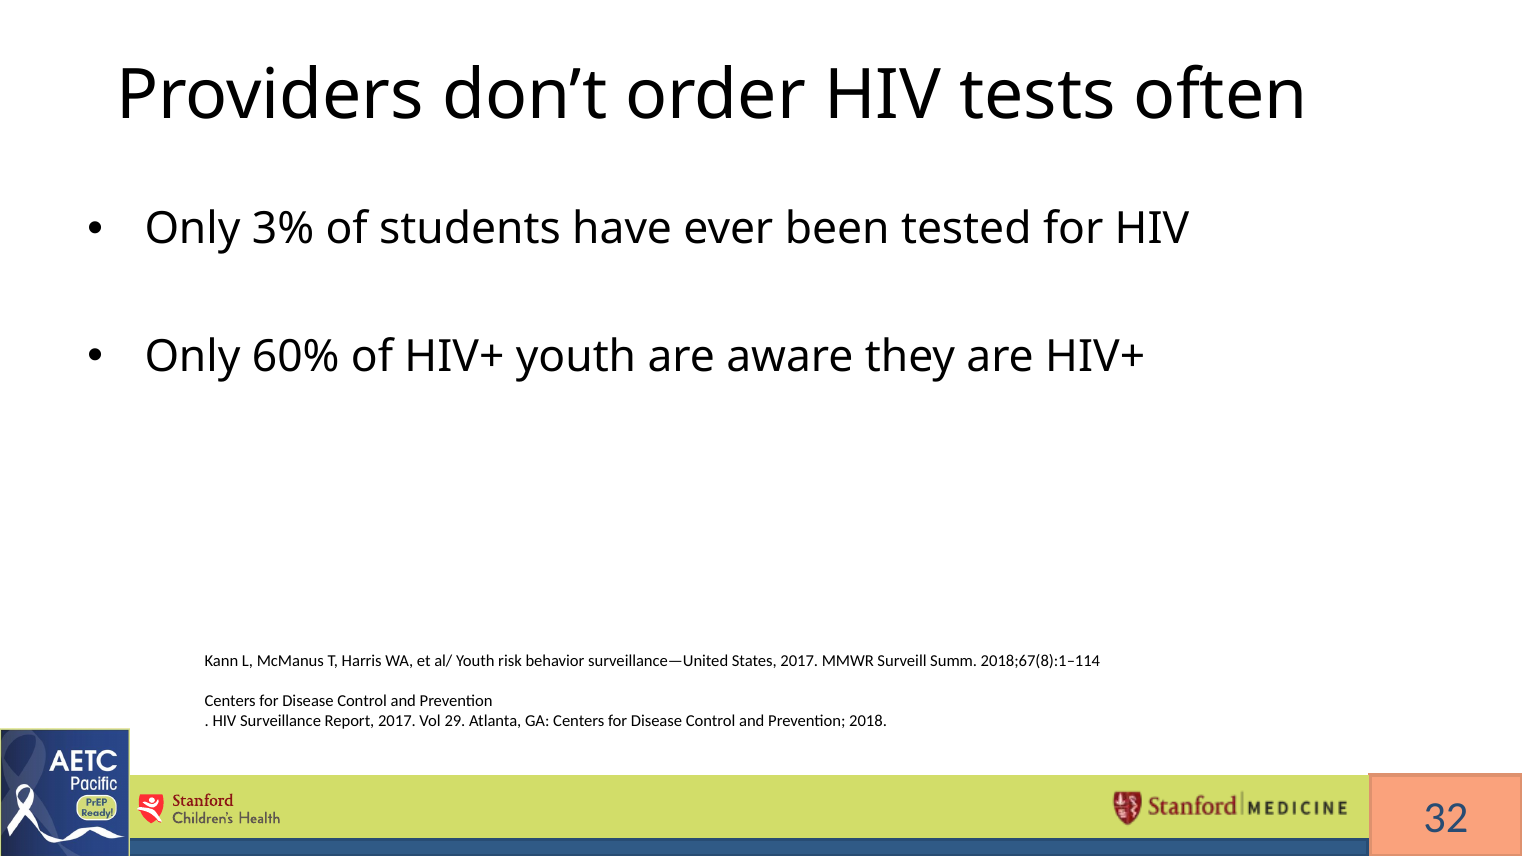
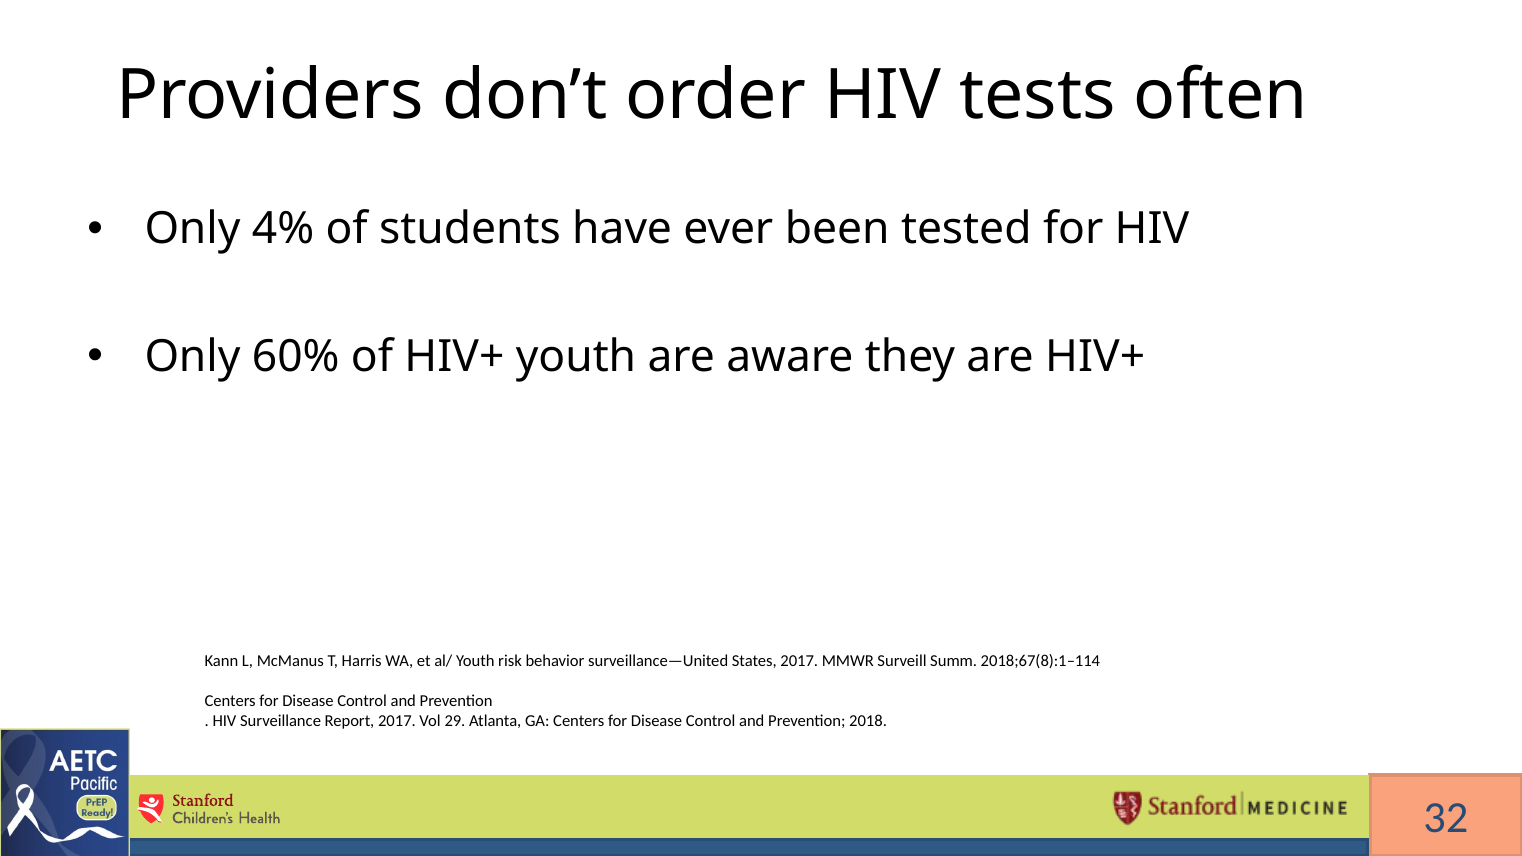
3%: 3% -> 4%
